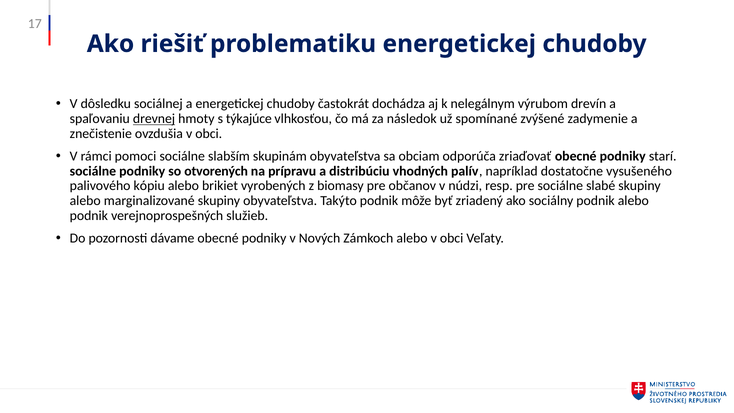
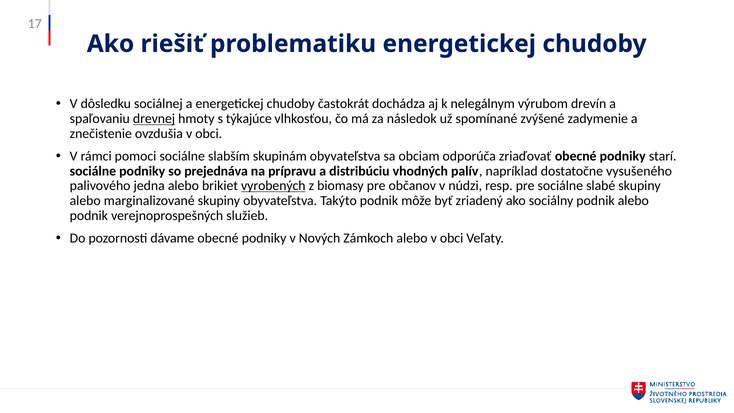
otvorených: otvorených -> prejednáva
kópiu: kópiu -> jedna
vyrobených underline: none -> present
